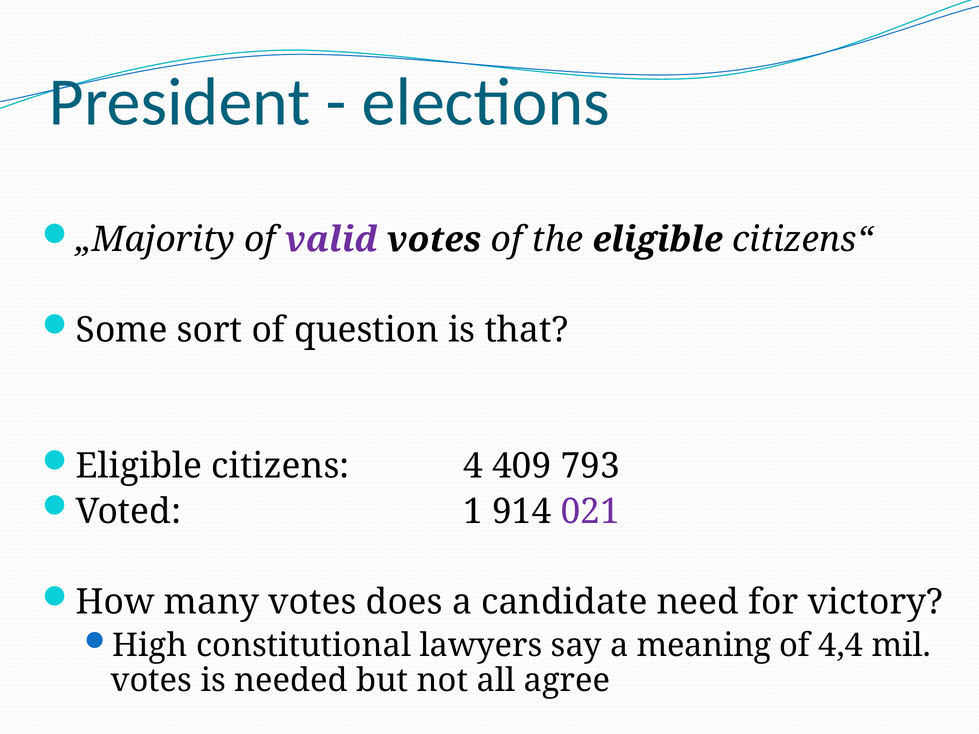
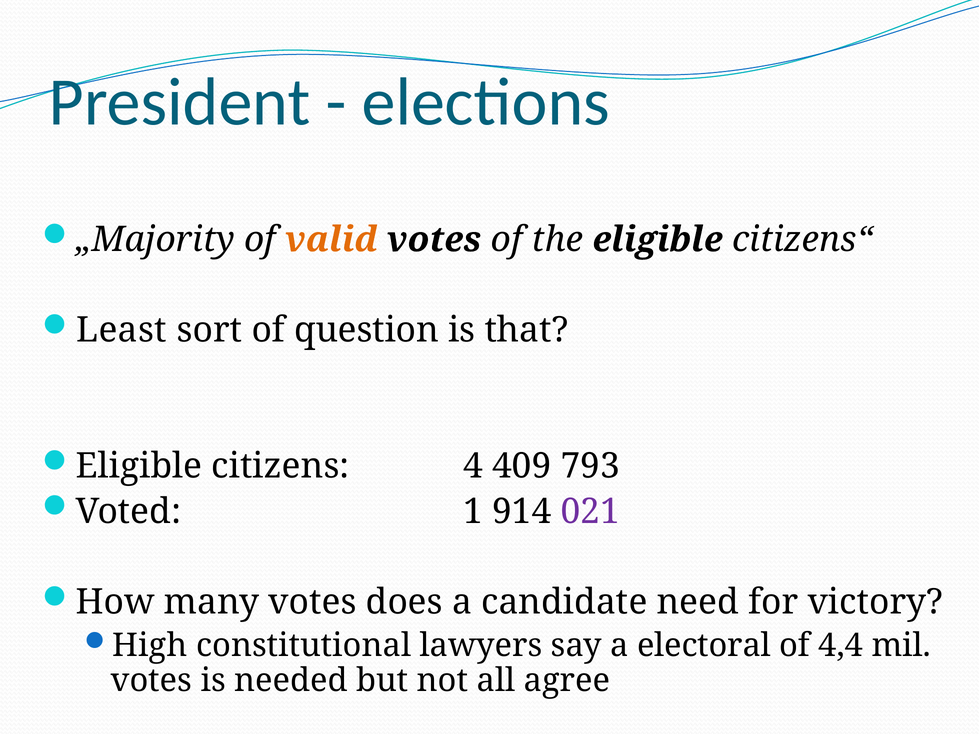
valid colour: purple -> orange
Some: Some -> Least
meaning: meaning -> electoral
